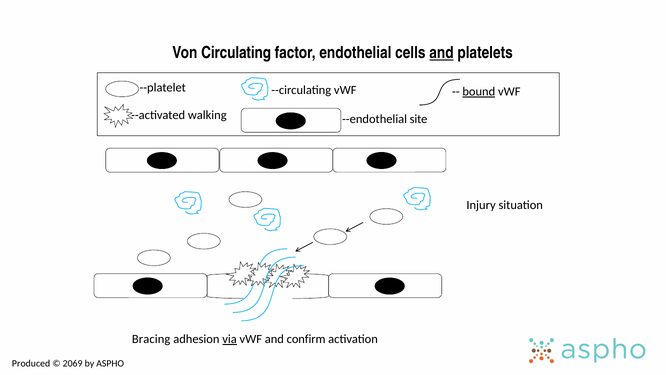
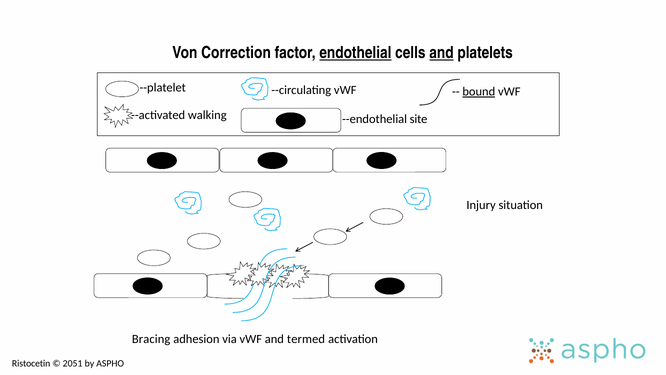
Circulating: Circulating -> Correction
endothelial underline: none -> present
via underline: present -> none
confirm: confirm -> termed
Produced: Produced -> Ristocetin
2069: 2069 -> 2051
